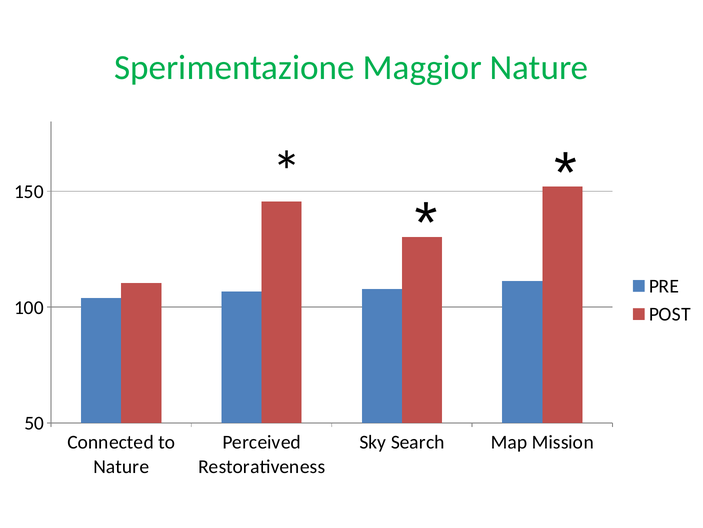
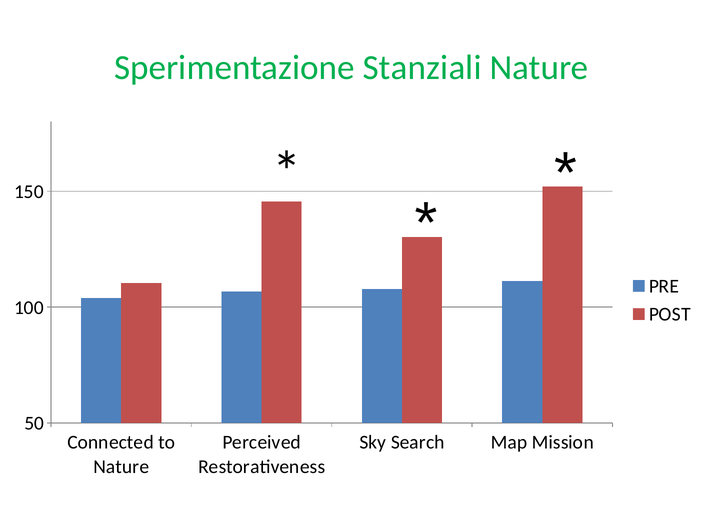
Maggior: Maggior -> Stanziali
